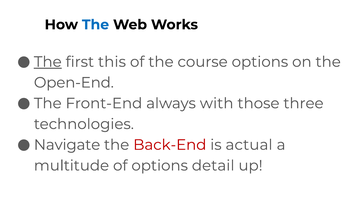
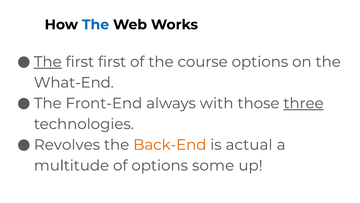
first this: this -> first
Open-End: Open-End -> What-End
three underline: none -> present
Navigate: Navigate -> Revolves
Back-End colour: red -> orange
detail: detail -> some
